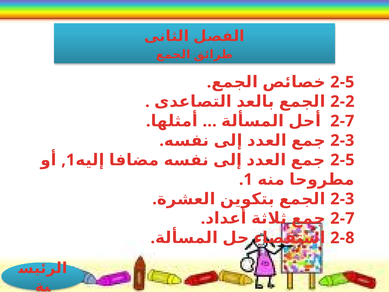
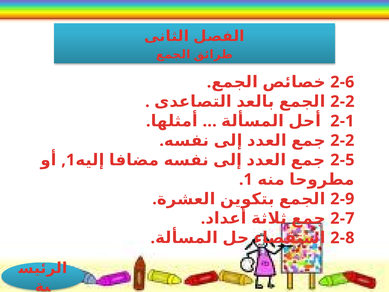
2-5 at (342, 82): 2-5 -> 2-6
2-7 at (342, 121): 2-7 -> 2-1
2-3 at (342, 140): 2-3 -> 2-2
2-3 at (342, 199): 2-3 -> 2-9
